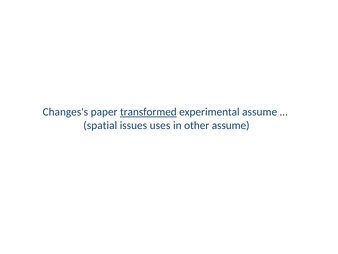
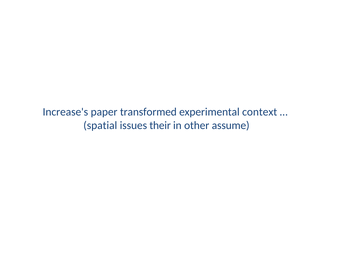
Changes's: Changes's -> Increase's
transformed underline: present -> none
experimental assume: assume -> context
uses: uses -> their
